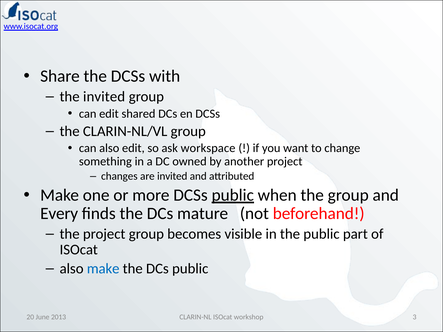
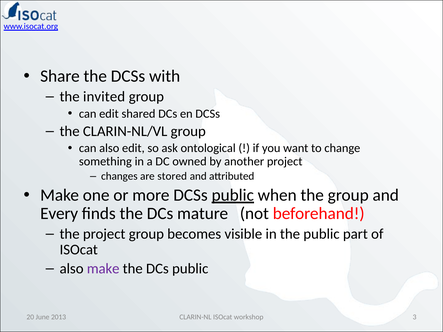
workspace: workspace -> ontological
are invited: invited -> stored
make at (103, 269) colour: blue -> purple
